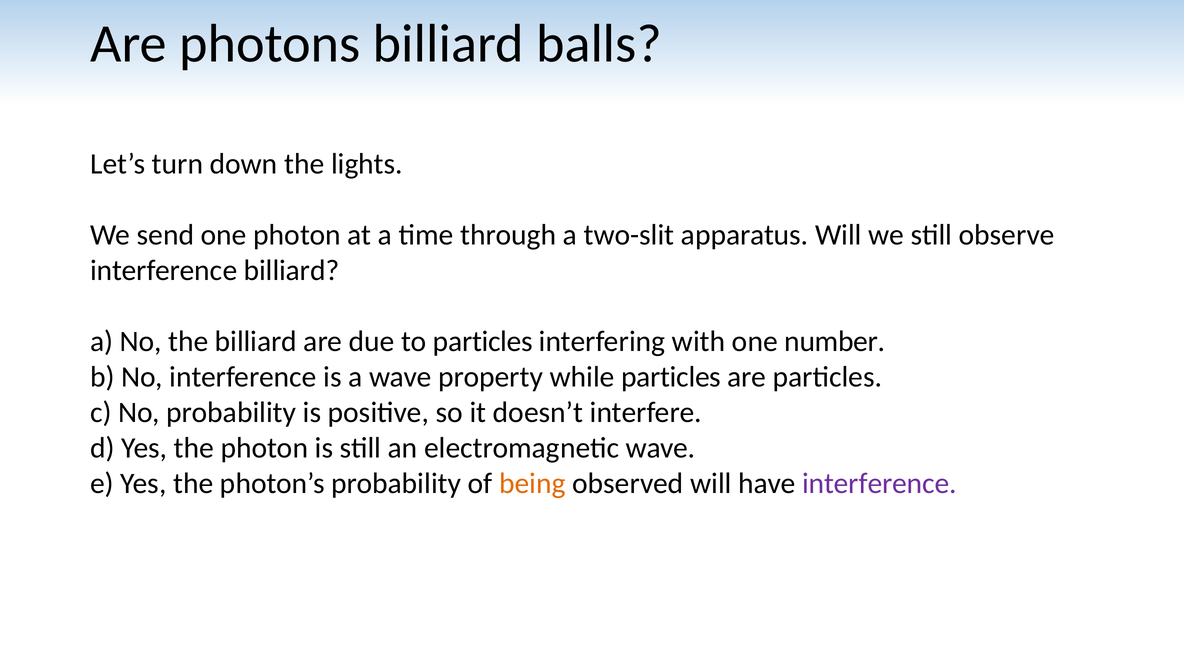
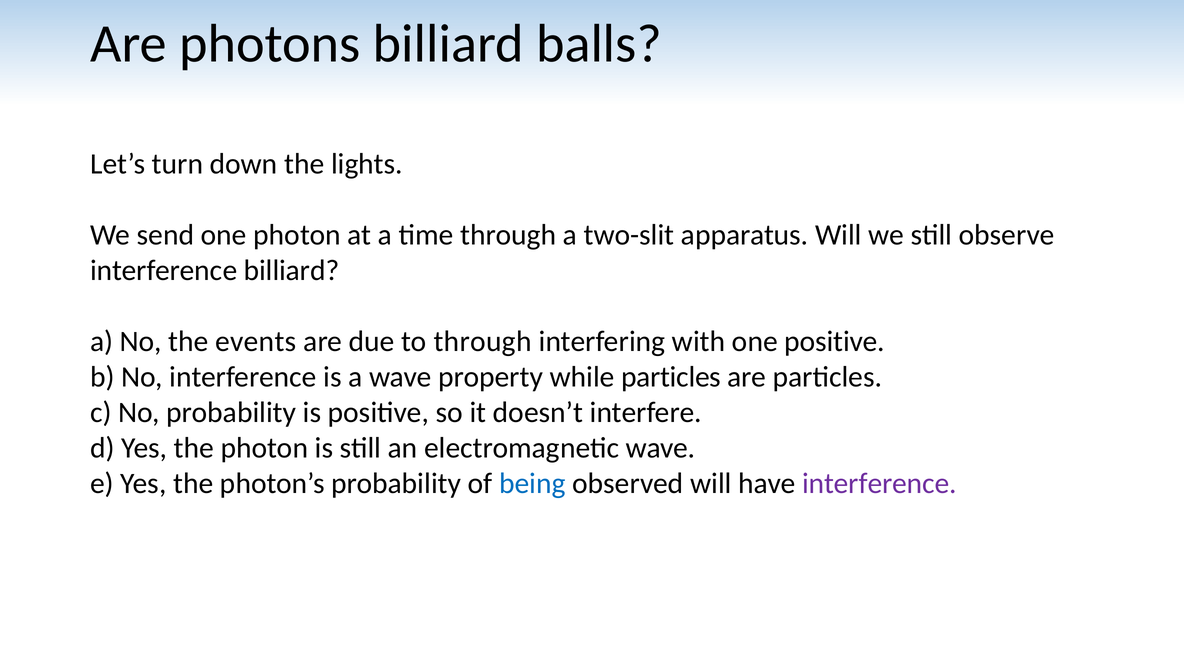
the billiard: billiard -> events
to particles: particles -> through
one number: number -> positive
being colour: orange -> blue
